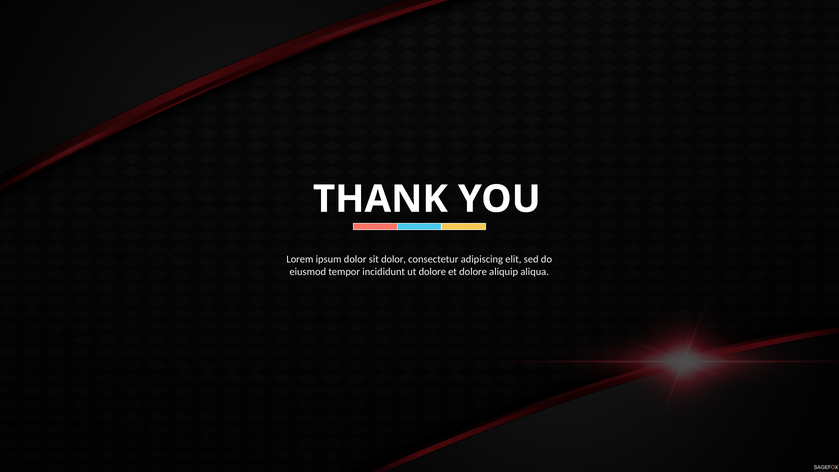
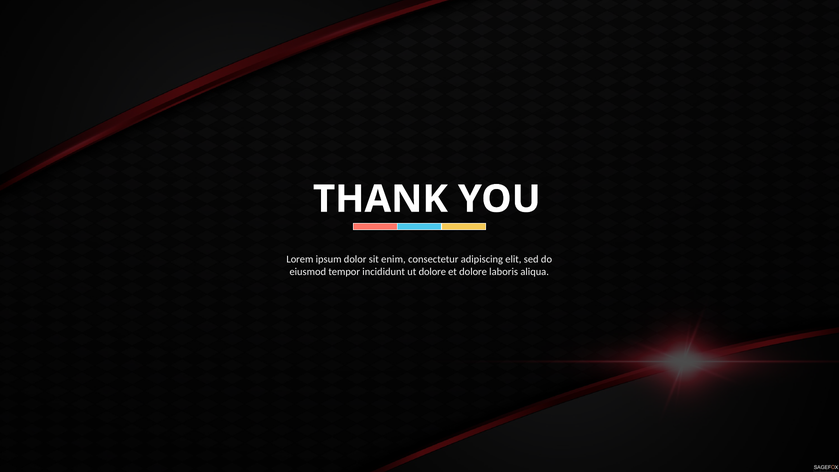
sit dolor: dolor -> enim
aliquip: aliquip -> laboris
